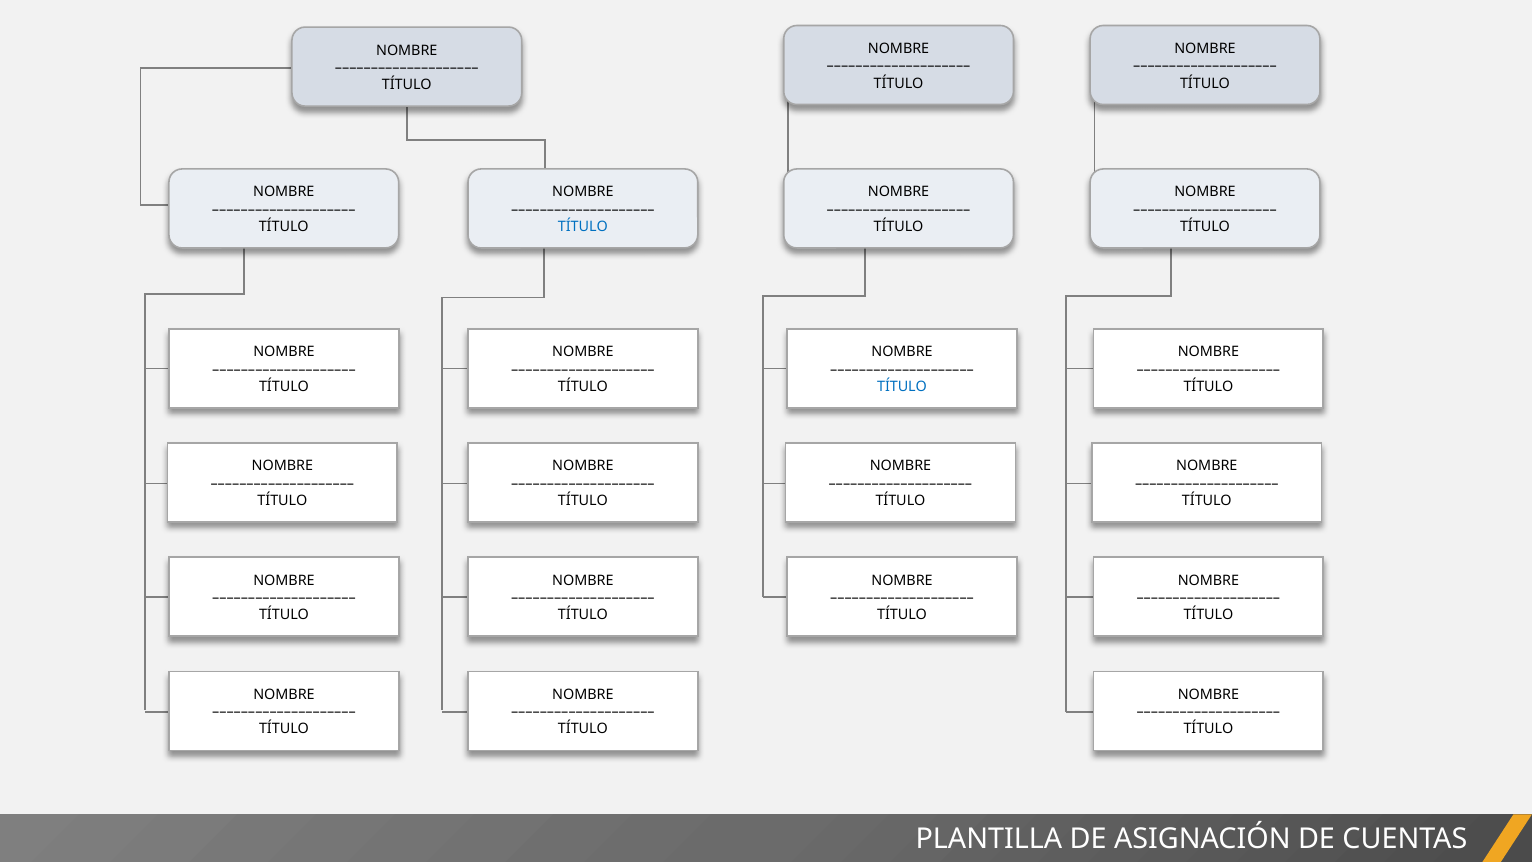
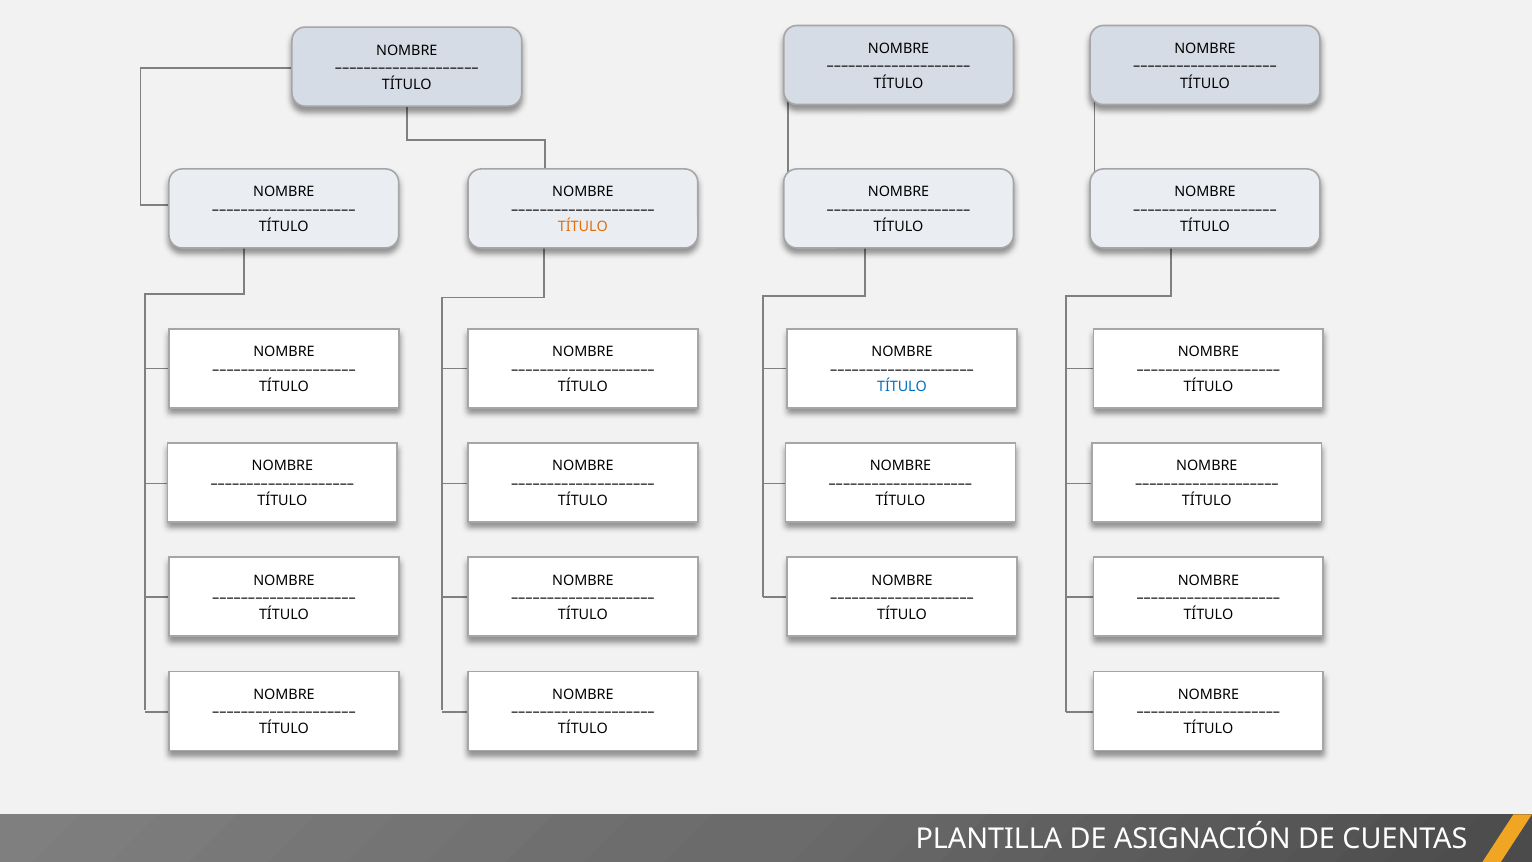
TÍTULO at (583, 227) colour: blue -> orange
